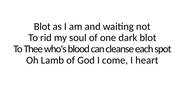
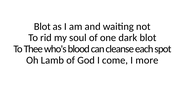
heart: heart -> more
